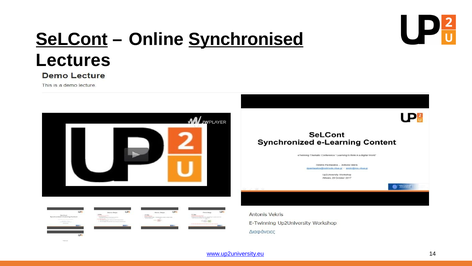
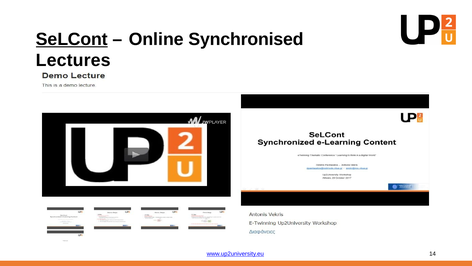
Synchronised underline: present -> none
